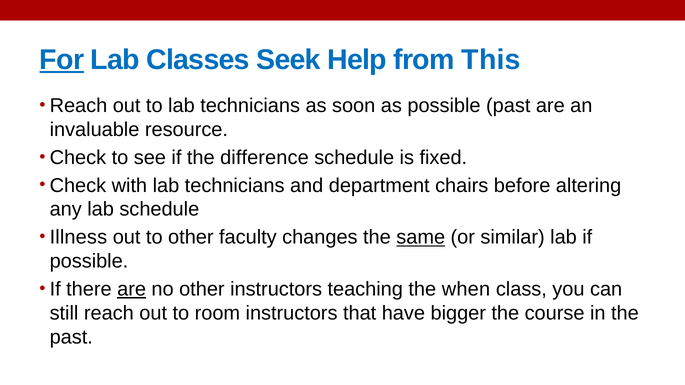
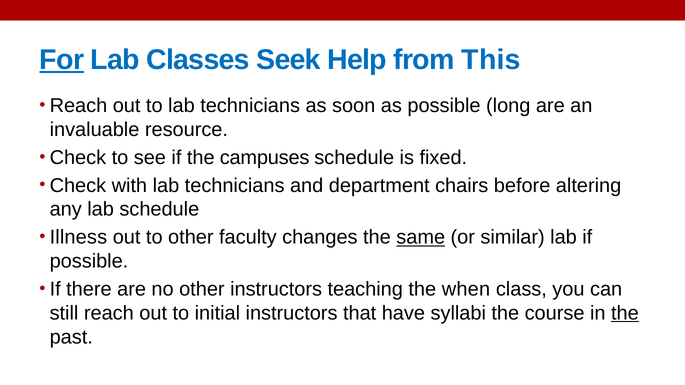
possible past: past -> long
difference: difference -> campuses
are at (132, 289) underline: present -> none
room: room -> initial
bigger: bigger -> syllabi
the at (625, 313) underline: none -> present
